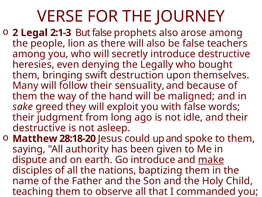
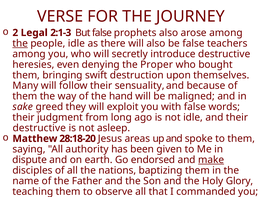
the at (20, 43) underline: none -> present
people lion: lion -> idle
Legally: Legally -> Proper
could: could -> areas
Go introduce: introduce -> endorsed
Child: Child -> Glory
